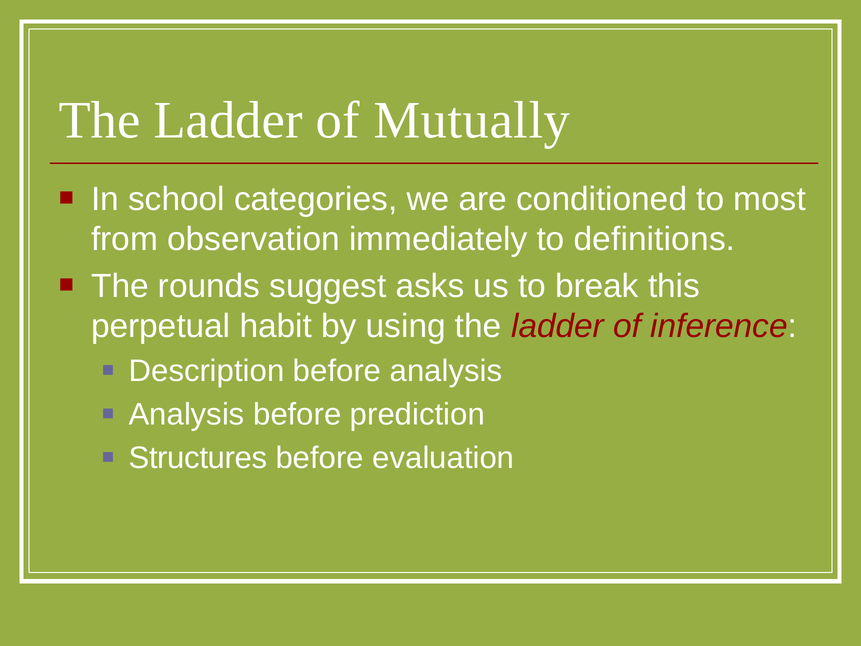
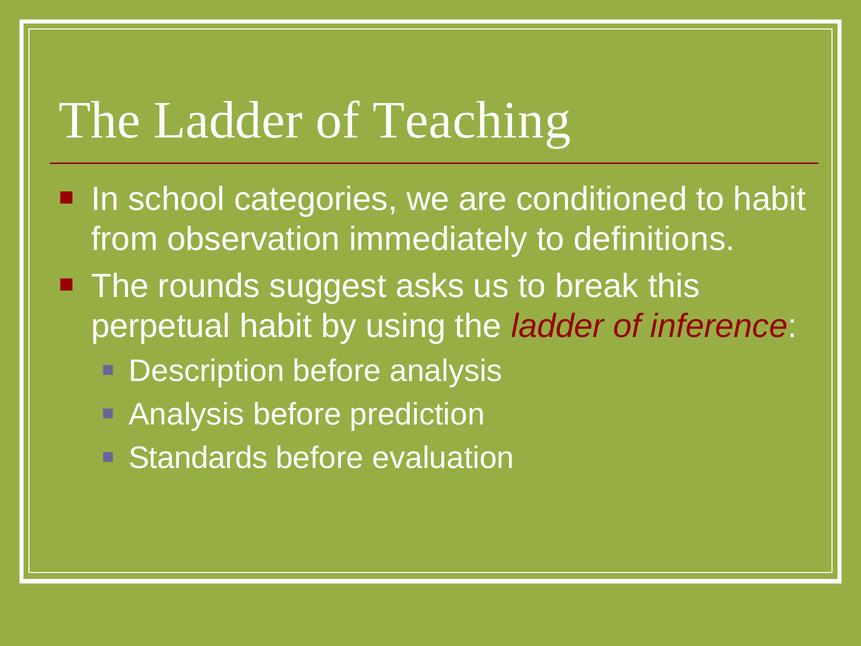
Mutually: Mutually -> Teaching
to most: most -> habit
Structures: Structures -> Standards
